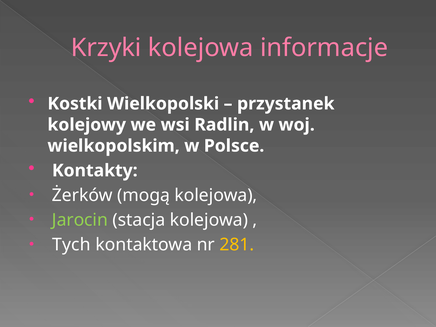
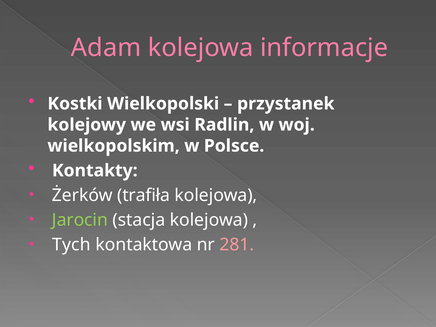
Krzyki: Krzyki -> Adam
mogą: mogą -> trafiła
281 colour: yellow -> pink
